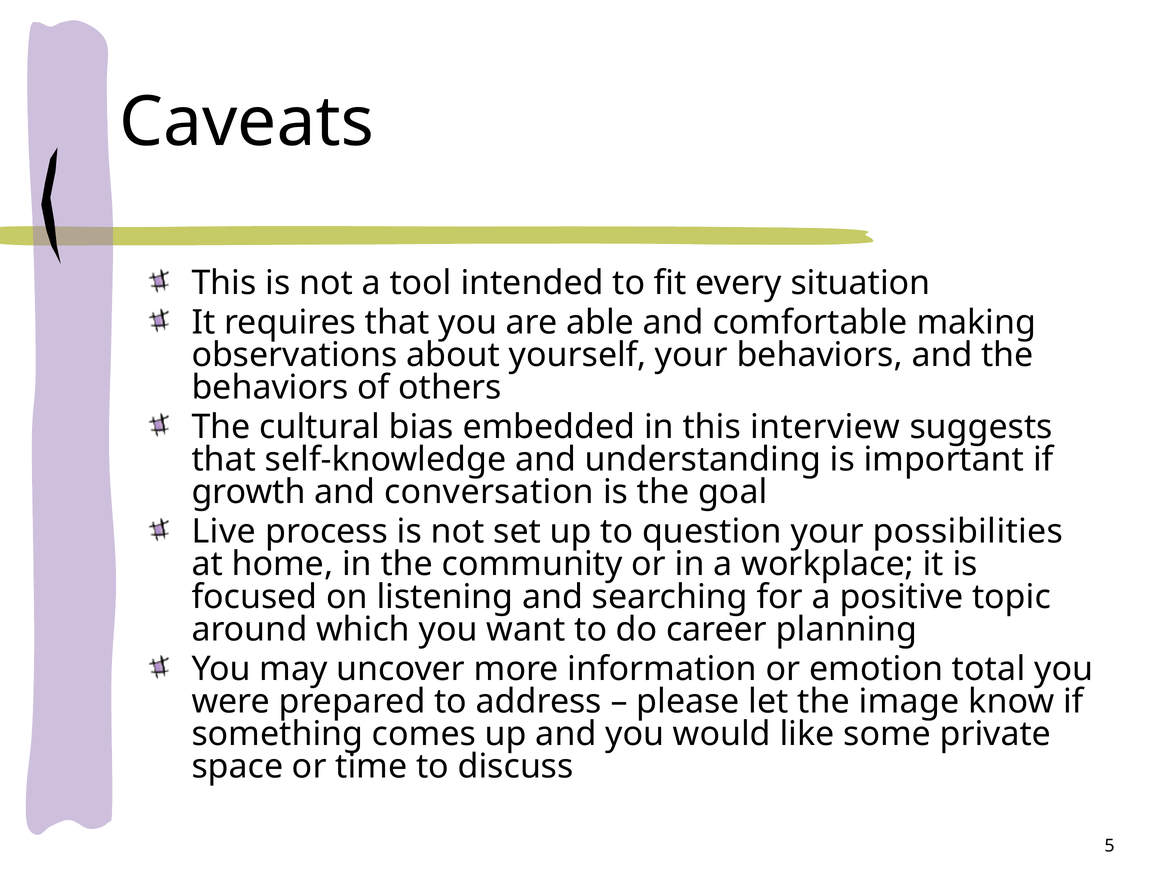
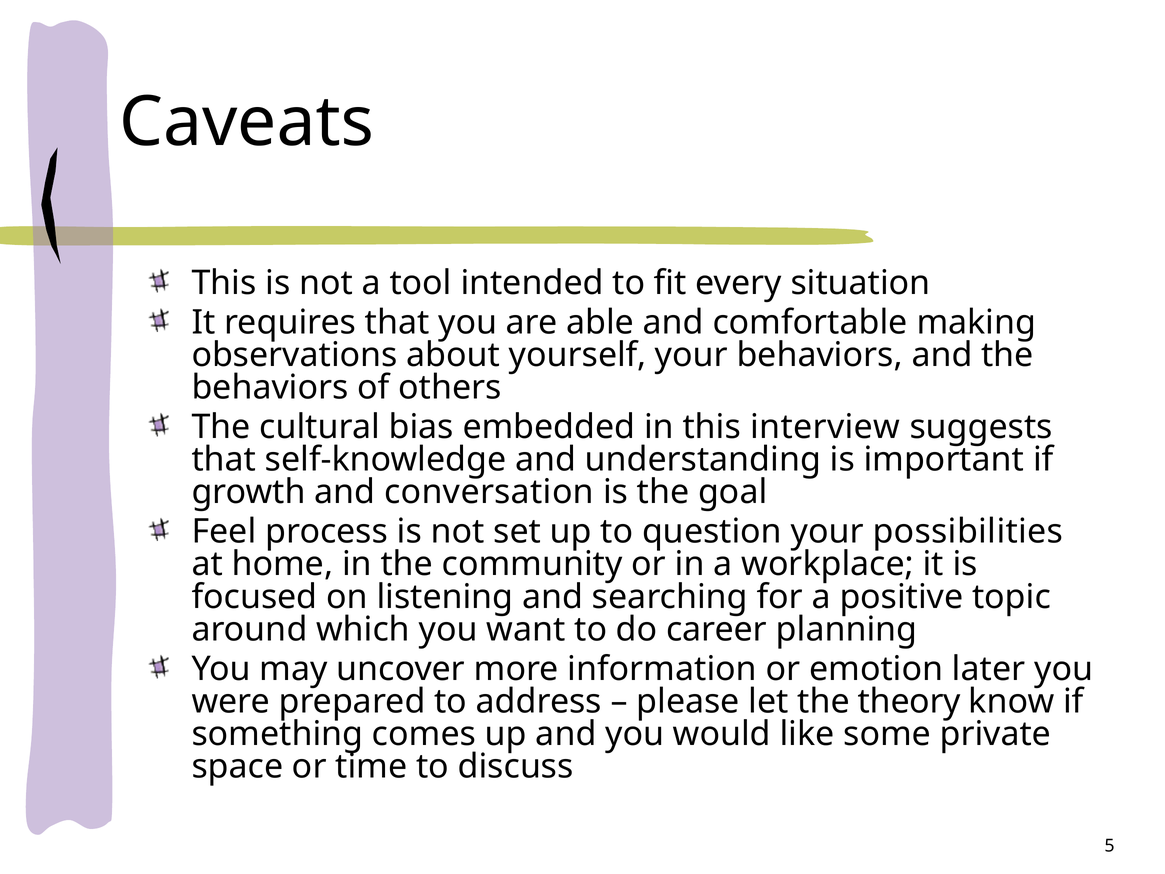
Live: Live -> Feel
total: total -> later
image: image -> theory
